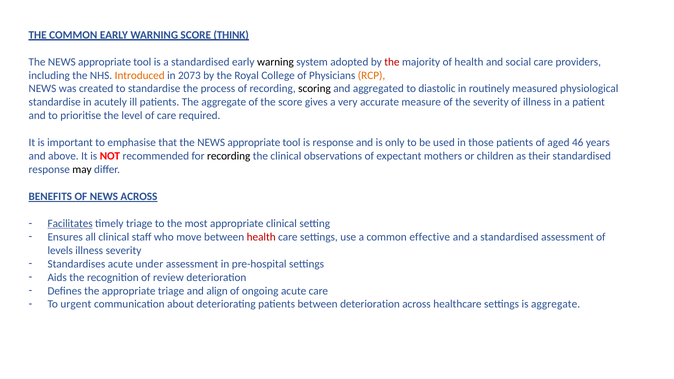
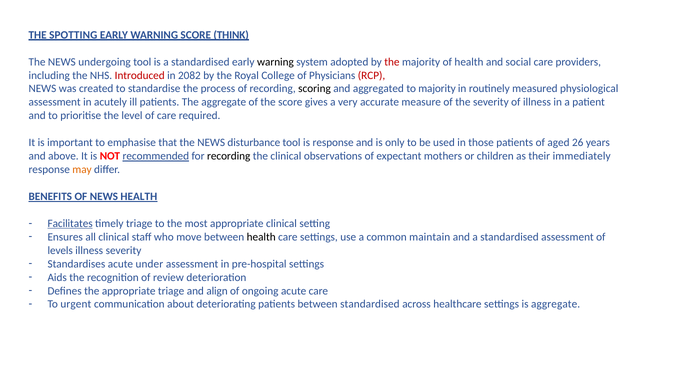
THE COMMON: COMMON -> SPOTTING
appropriate at (105, 62): appropriate -> undergoing
Introduced colour: orange -> red
2073: 2073 -> 2082
RCP colour: orange -> red
to diastolic: diastolic -> majority
standardise at (55, 102): standardise -> assessment
that the NEWS appropriate: appropriate -> disturbance
46: 46 -> 26
recommended underline: none -> present
their standardised: standardised -> immediately
may colour: black -> orange
NEWS ACROSS: ACROSS -> HEALTH
health at (261, 237) colour: red -> black
effective: effective -> maintain
between deterioration: deterioration -> standardised
